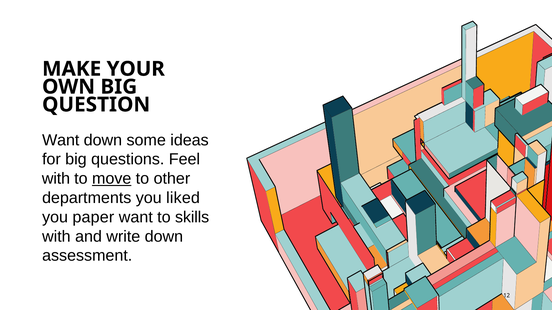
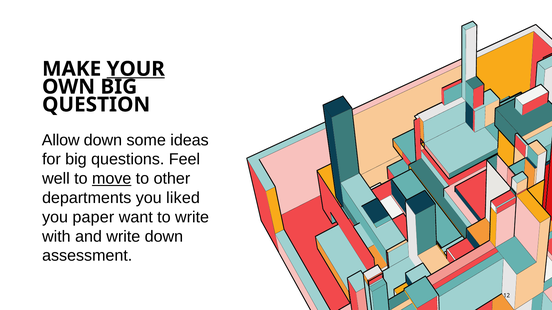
YOUR underline: none -> present
Want at (61, 140): Want -> Allow
with at (56, 179): with -> well
to skills: skills -> write
